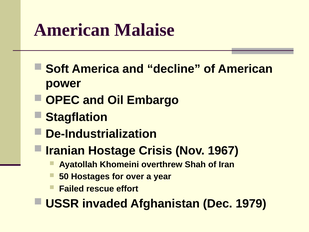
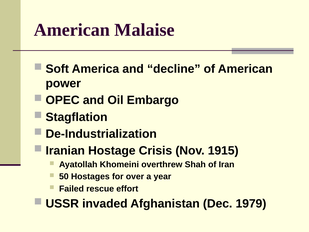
1967: 1967 -> 1915
